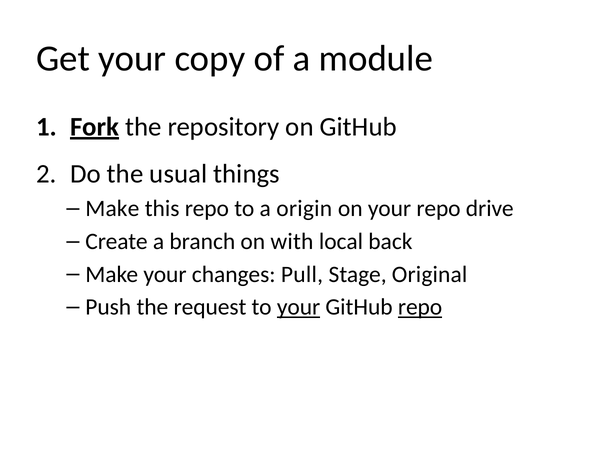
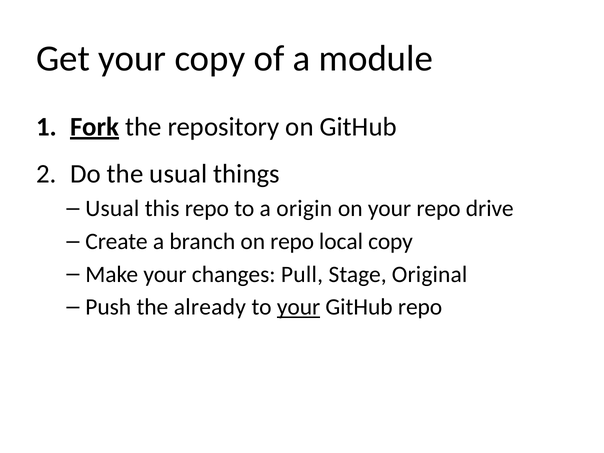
Make at (112, 209): Make -> Usual
on with: with -> repo
local back: back -> copy
request: request -> already
repo at (420, 307) underline: present -> none
